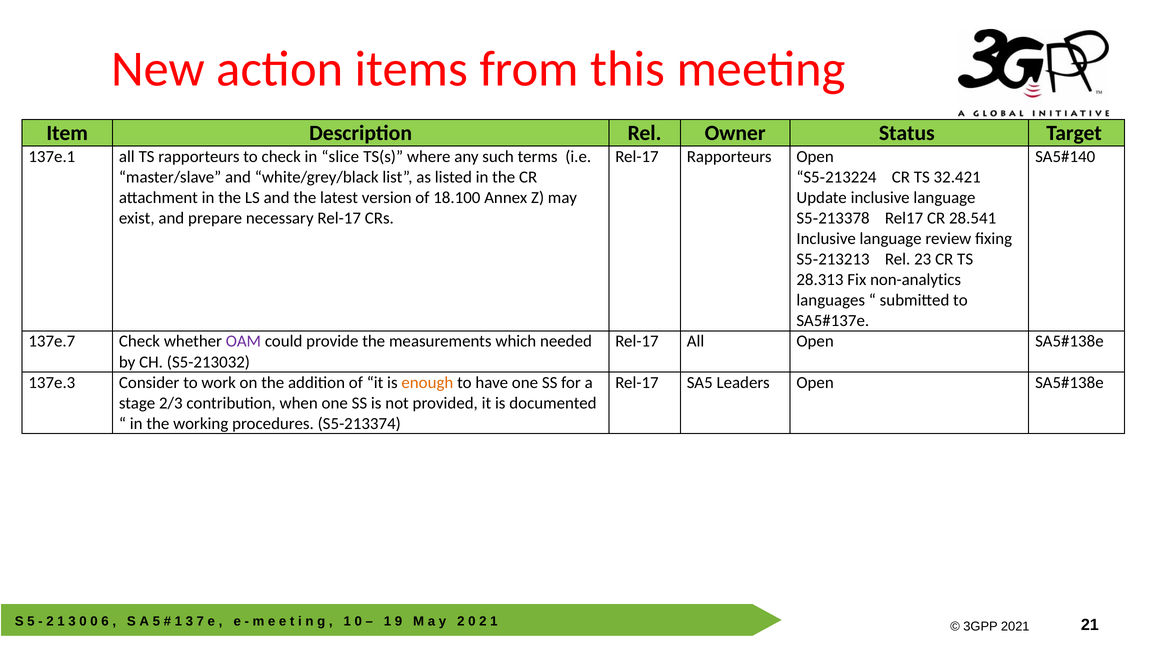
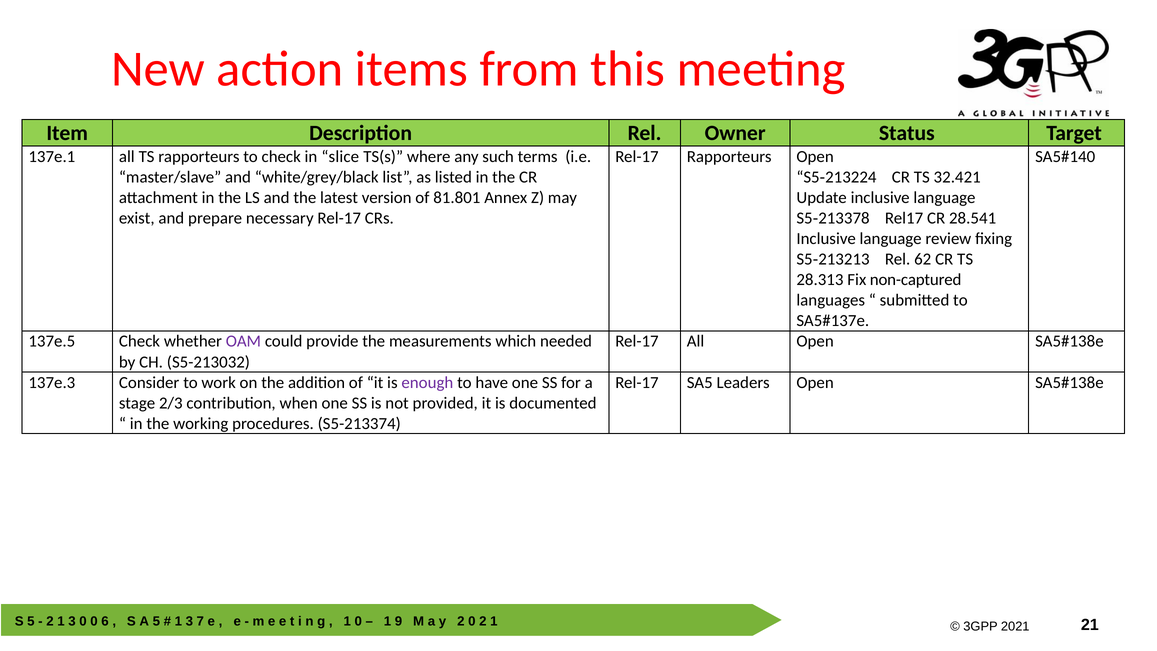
18.100: 18.100 -> 81.801
23: 23 -> 62
non-analytics: non-analytics -> non-captured
137e.7: 137e.7 -> 137e.5
enough colour: orange -> purple
